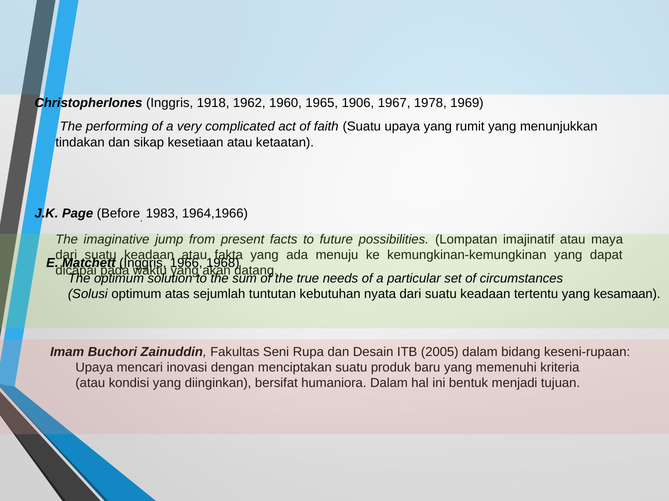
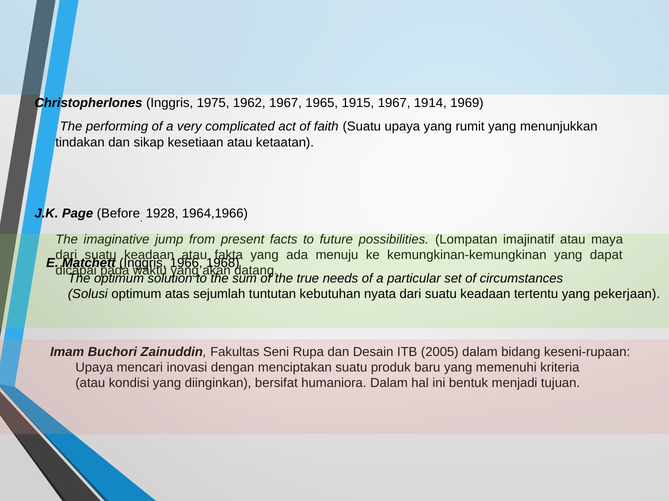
1918: 1918 -> 1975
1962 1960: 1960 -> 1967
1906: 1906 -> 1915
1978: 1978 -> 1914
1983: 1983 -> 1928
kesamaan: kesamaan -> pekerjaan
